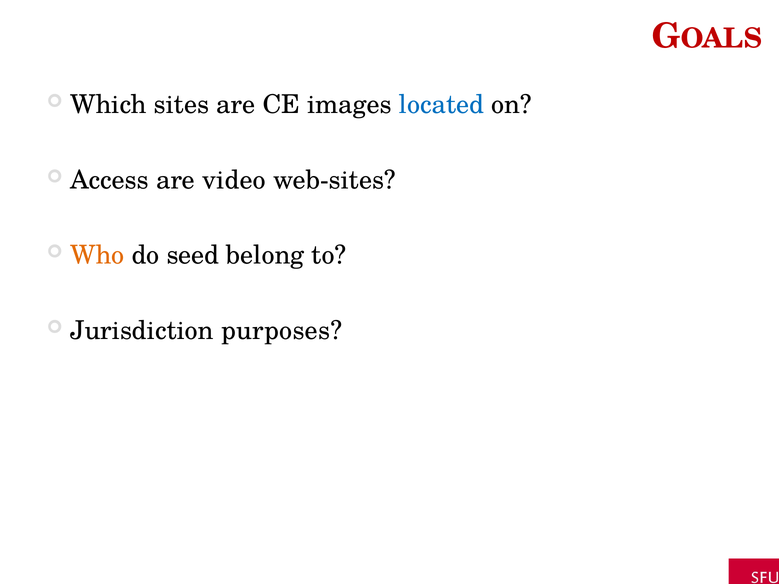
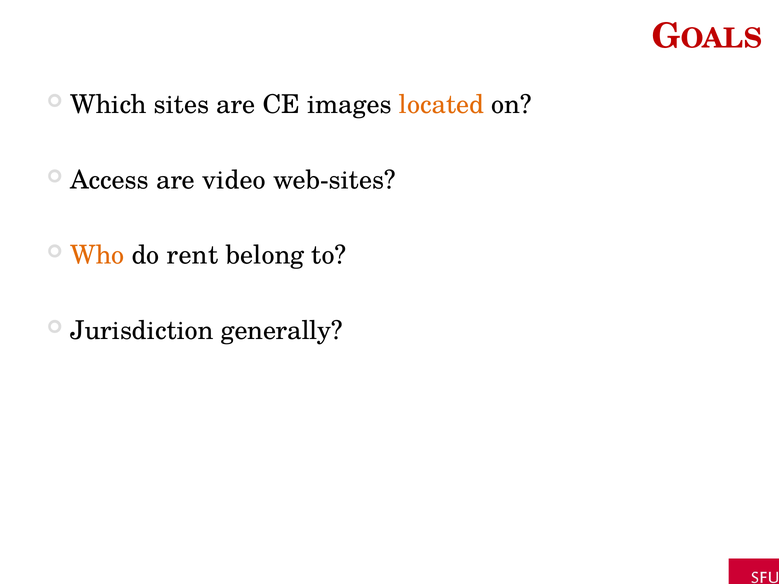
located colour: blue -> orange
seed: seed -> rent
purposes: purposes -> generally
